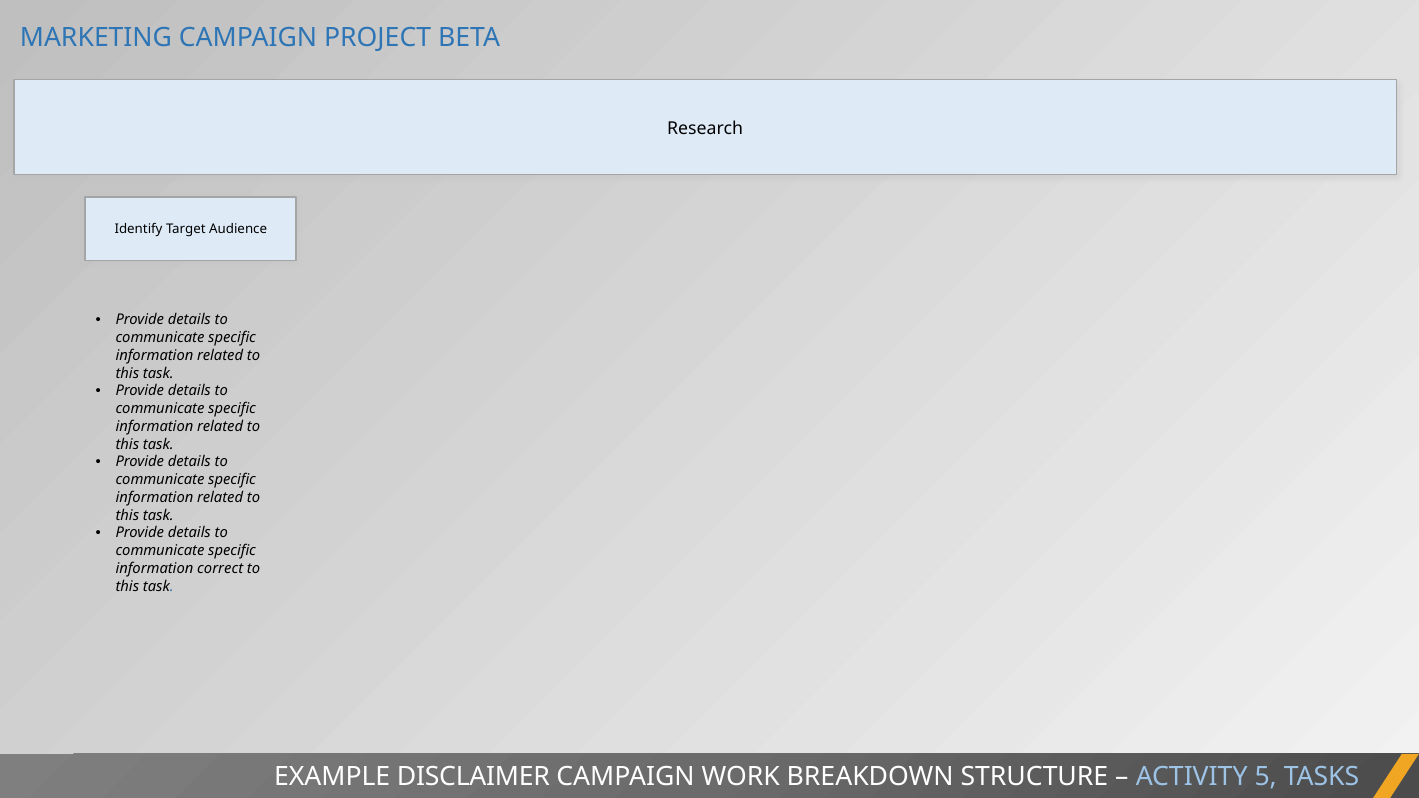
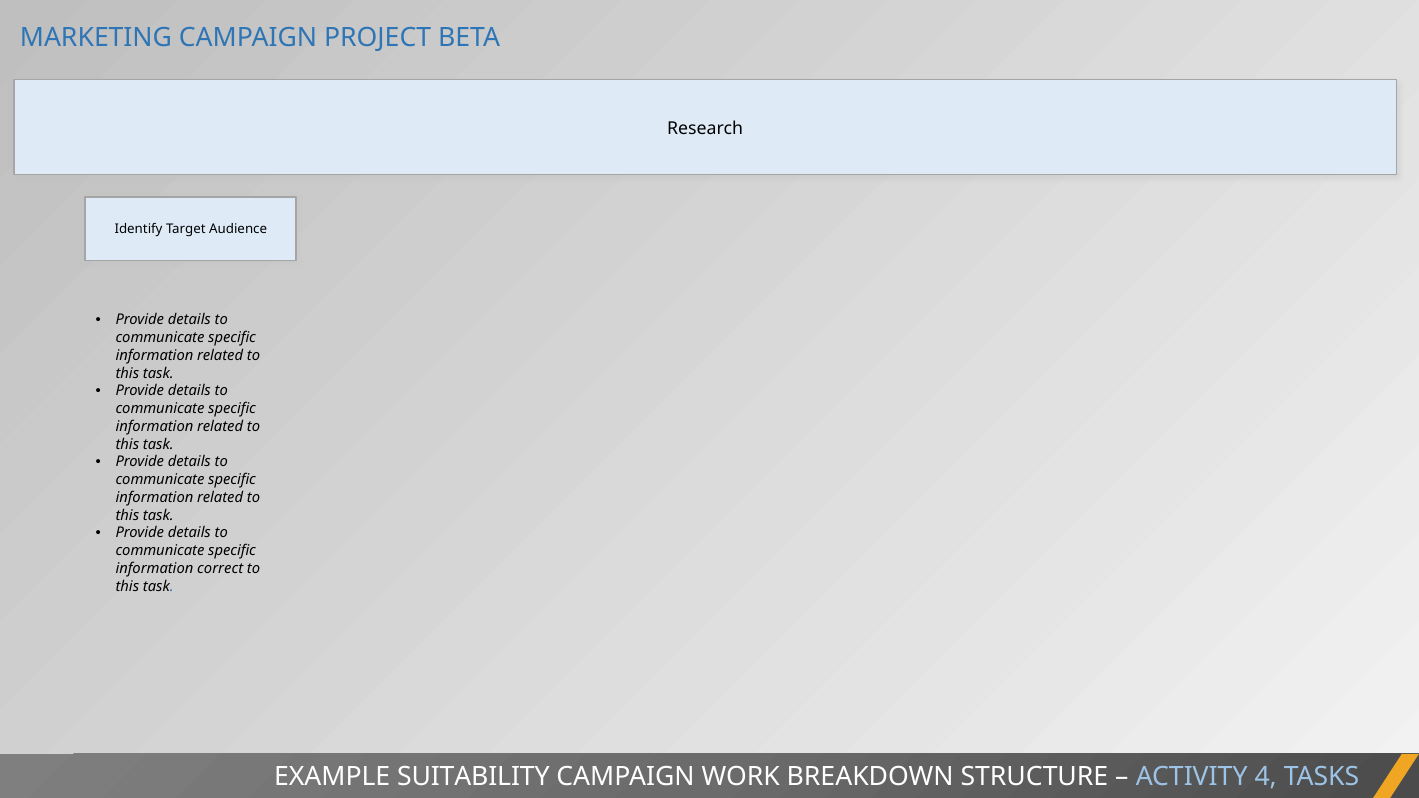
DISCLAIMER: DISCLAIMER -> SUITABILITY
5: 5 -> 4
